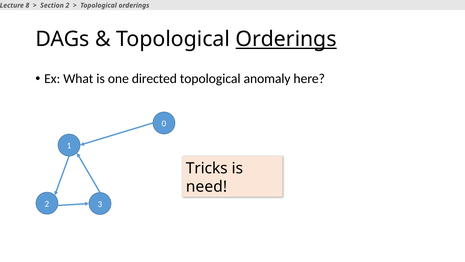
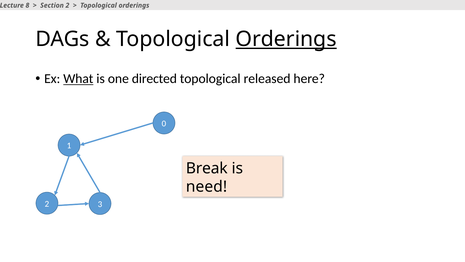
What underline: none -> present
anomaly: anomaly -> released
Tricks: Tricks -> Break
